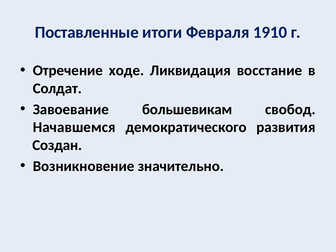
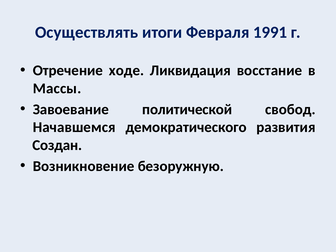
Поставленные: Поставленные -> Осуществлять
1910: 1910 -> 1991
Солдат: Солдат -> Массы
большевикам: большевикам -> политической
значительно: значительно -> безоружную
